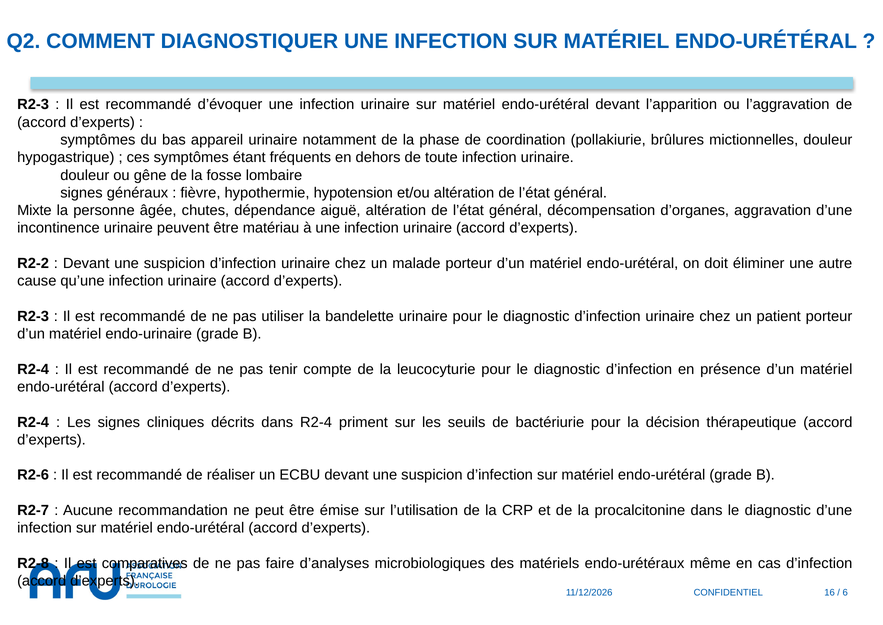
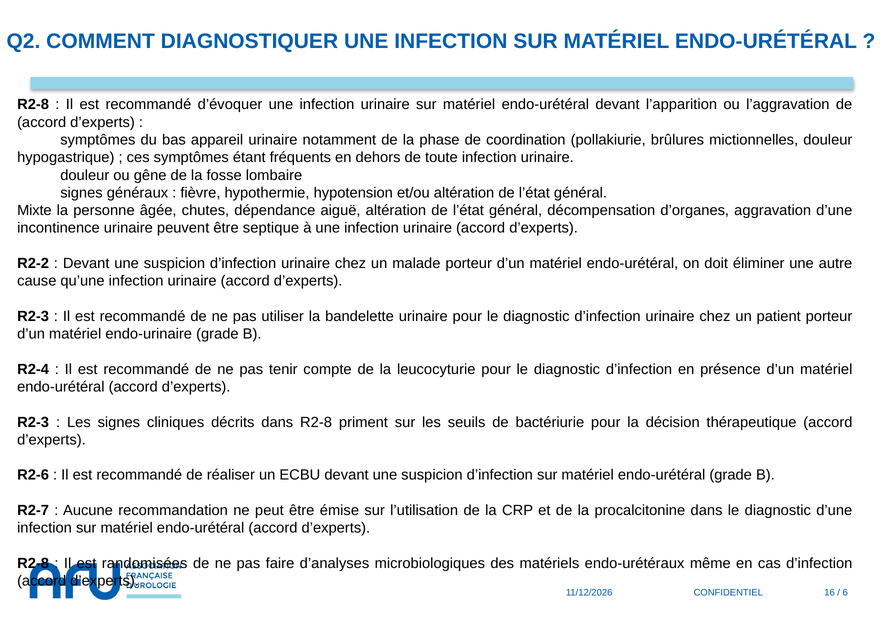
R2-3 at (33, 105): R2-3 -> R2-8
matériau: matériau -> septique
R2-4 at (33, 422): R2-4 -> R2-3
dans R2-4: R2-4 -> R2-8
comparatives: comparatives -> randomisées
